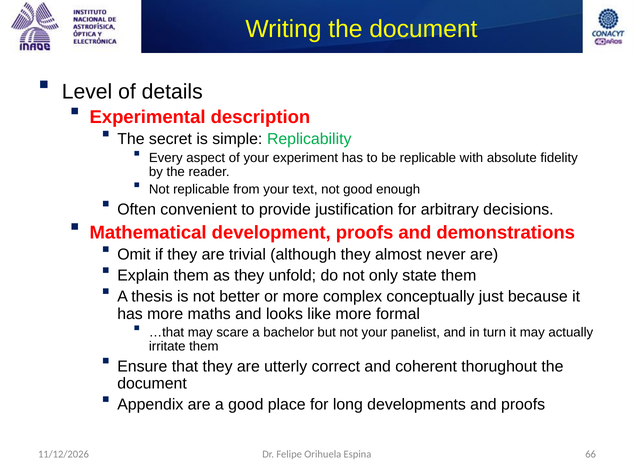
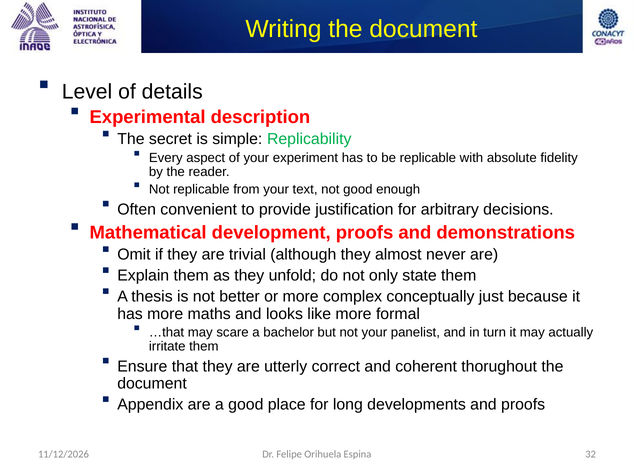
66: 66 -> 32
